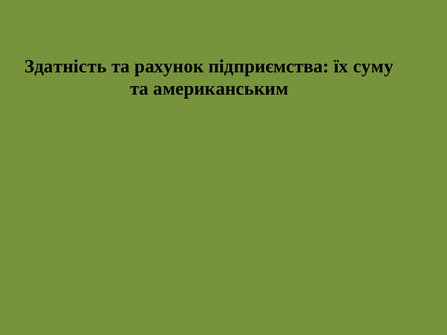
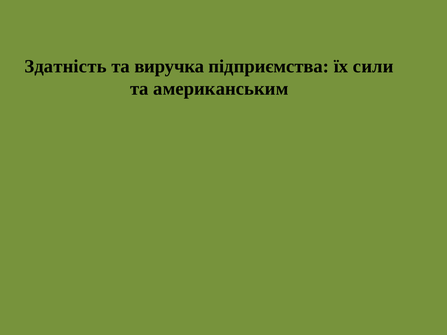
рахунок: рахунок -> виручка
суму: суму -> сили
